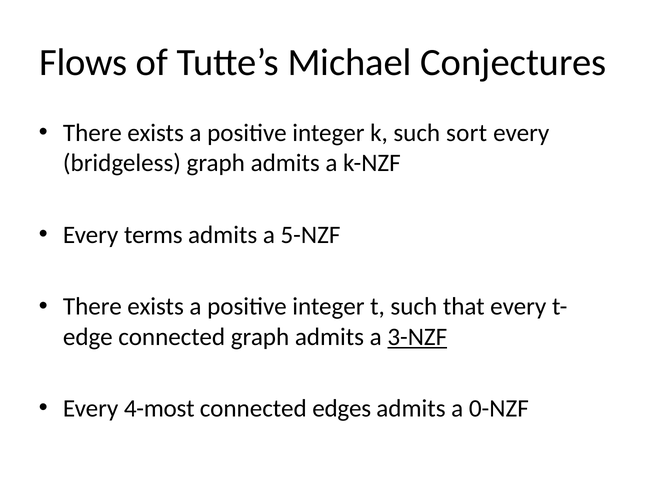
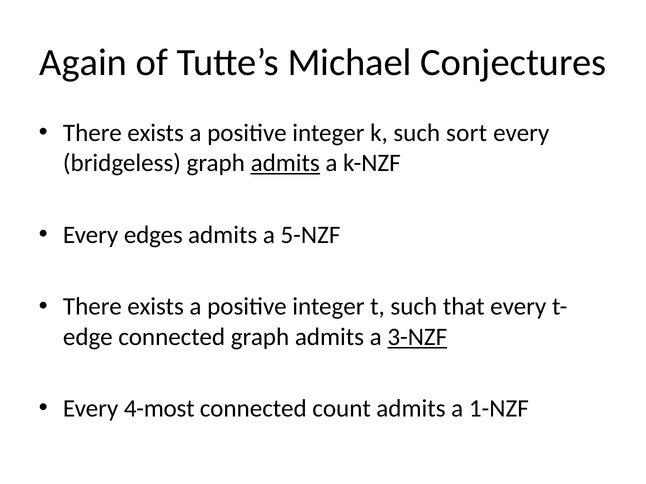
Flows: Flows -> Again
admits at (285, 163) underline: none -> present
terms: terms -> edges
edges: edges -> count
0-NZF: 0-NZF -> 1-NZF
